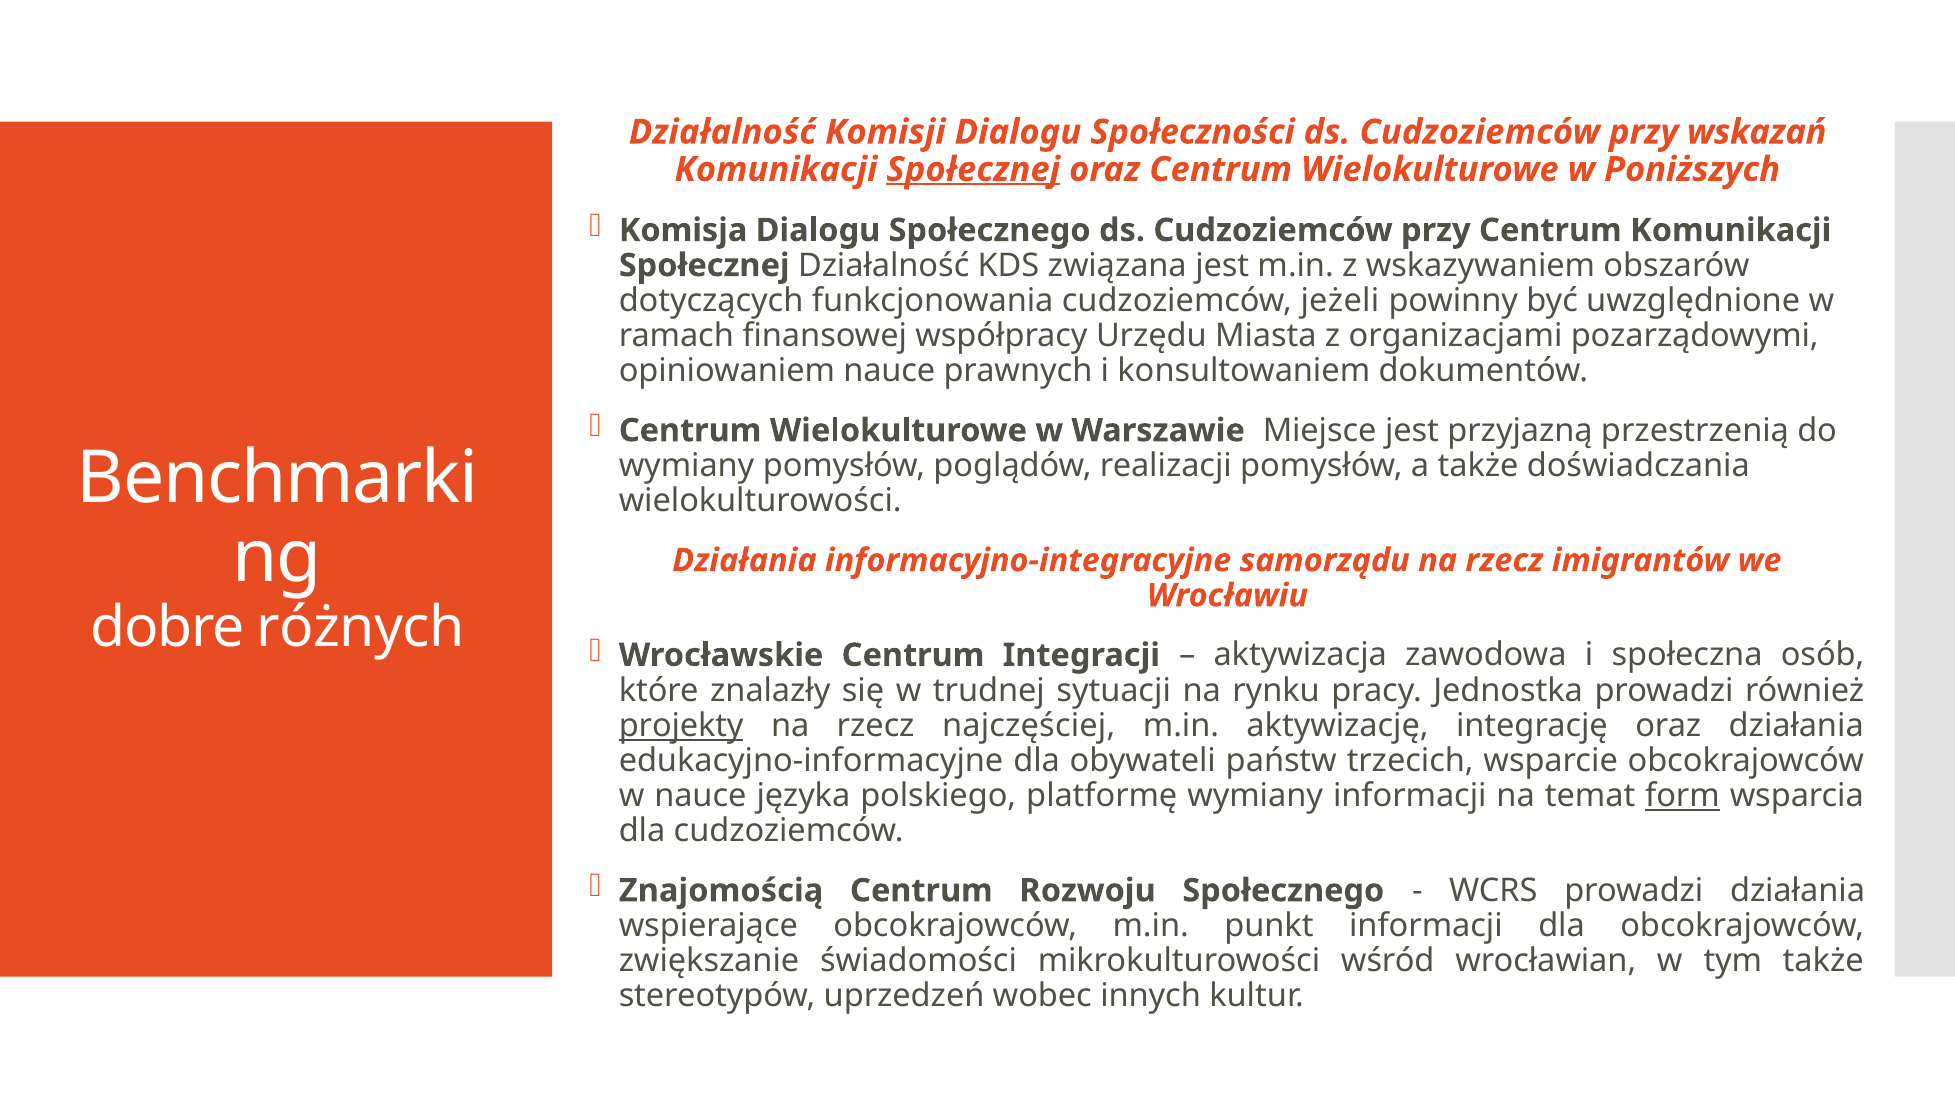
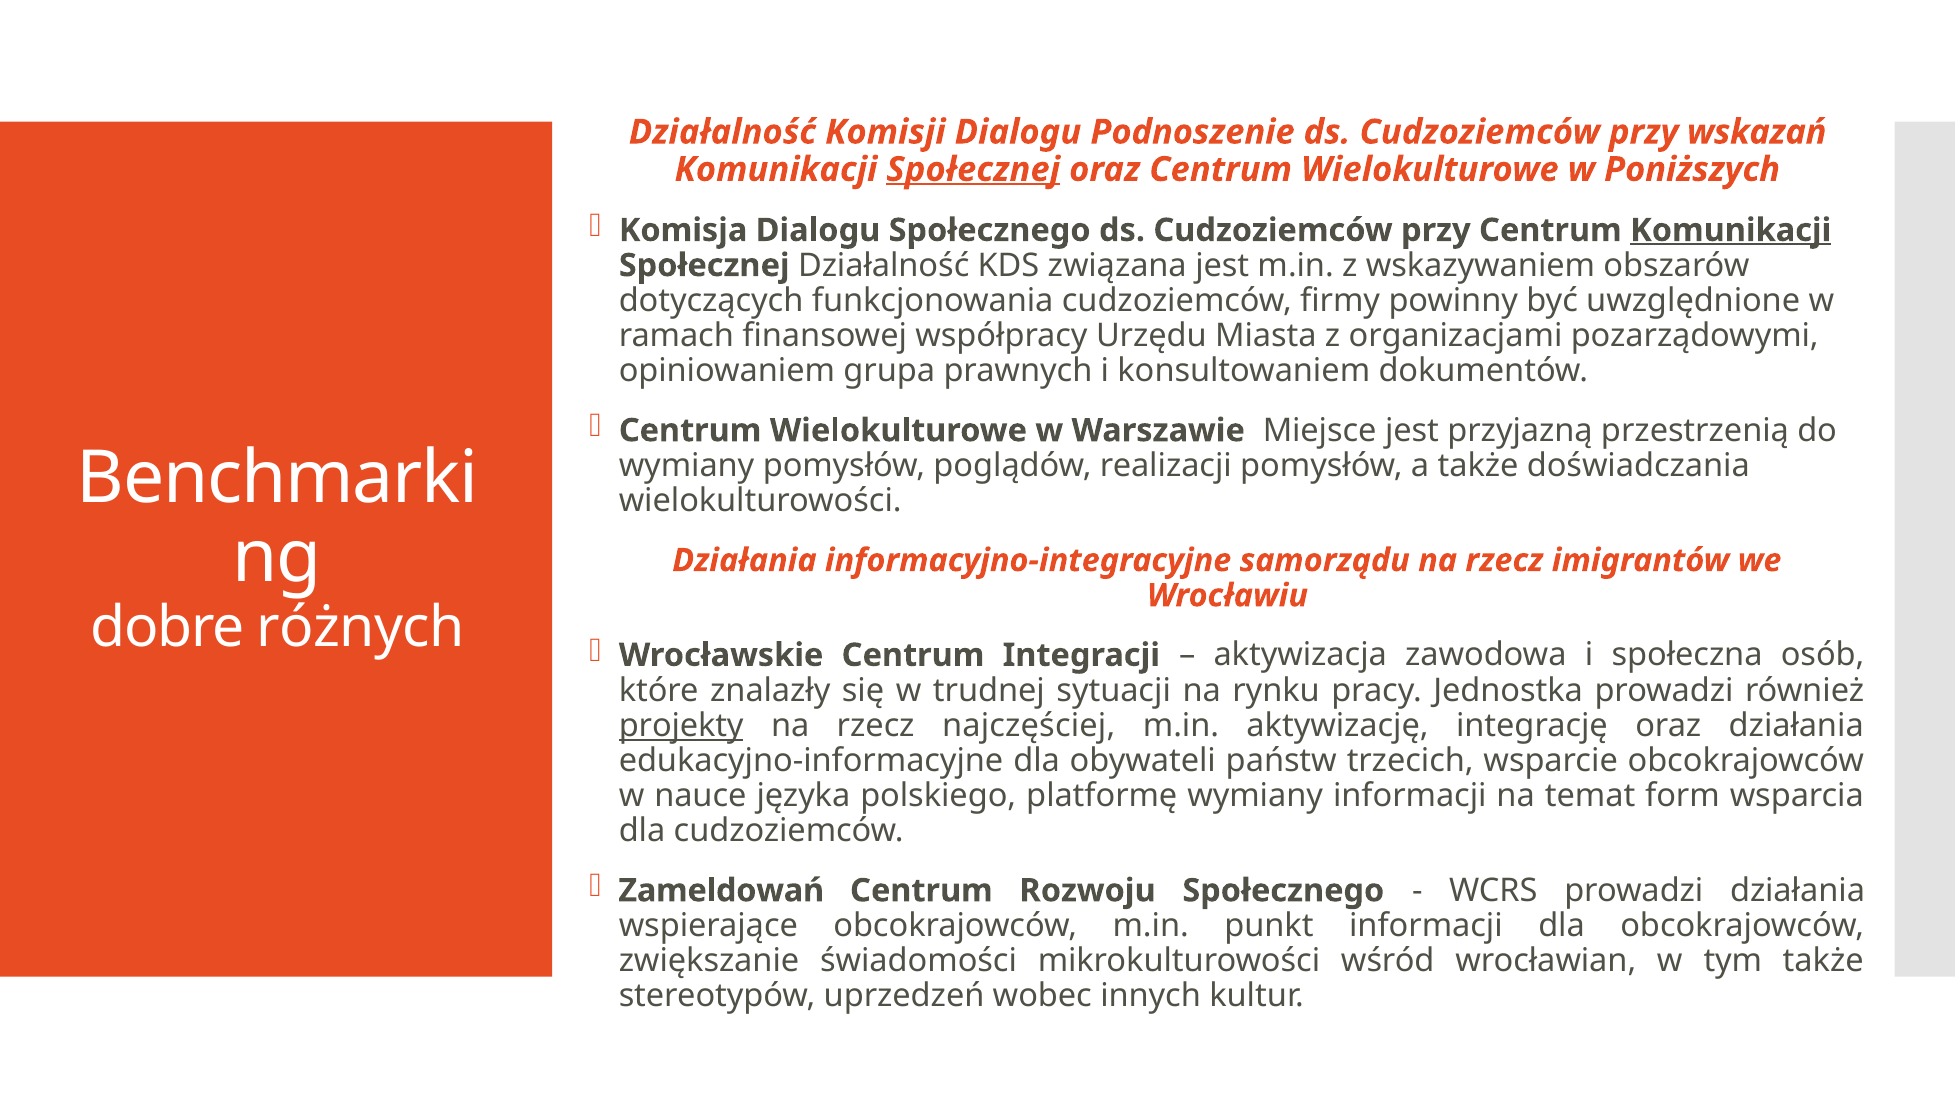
Społeczności: Społeczności -> Podnoszenie
Komunikacji at (1731, 230) underline: none -> present
jeżeli: jeżeli -> firmy
opiniowaniem nauce: nauce -> grupa
form underline: present -> none
Znajomością: Znajomością -> Zameldowań
